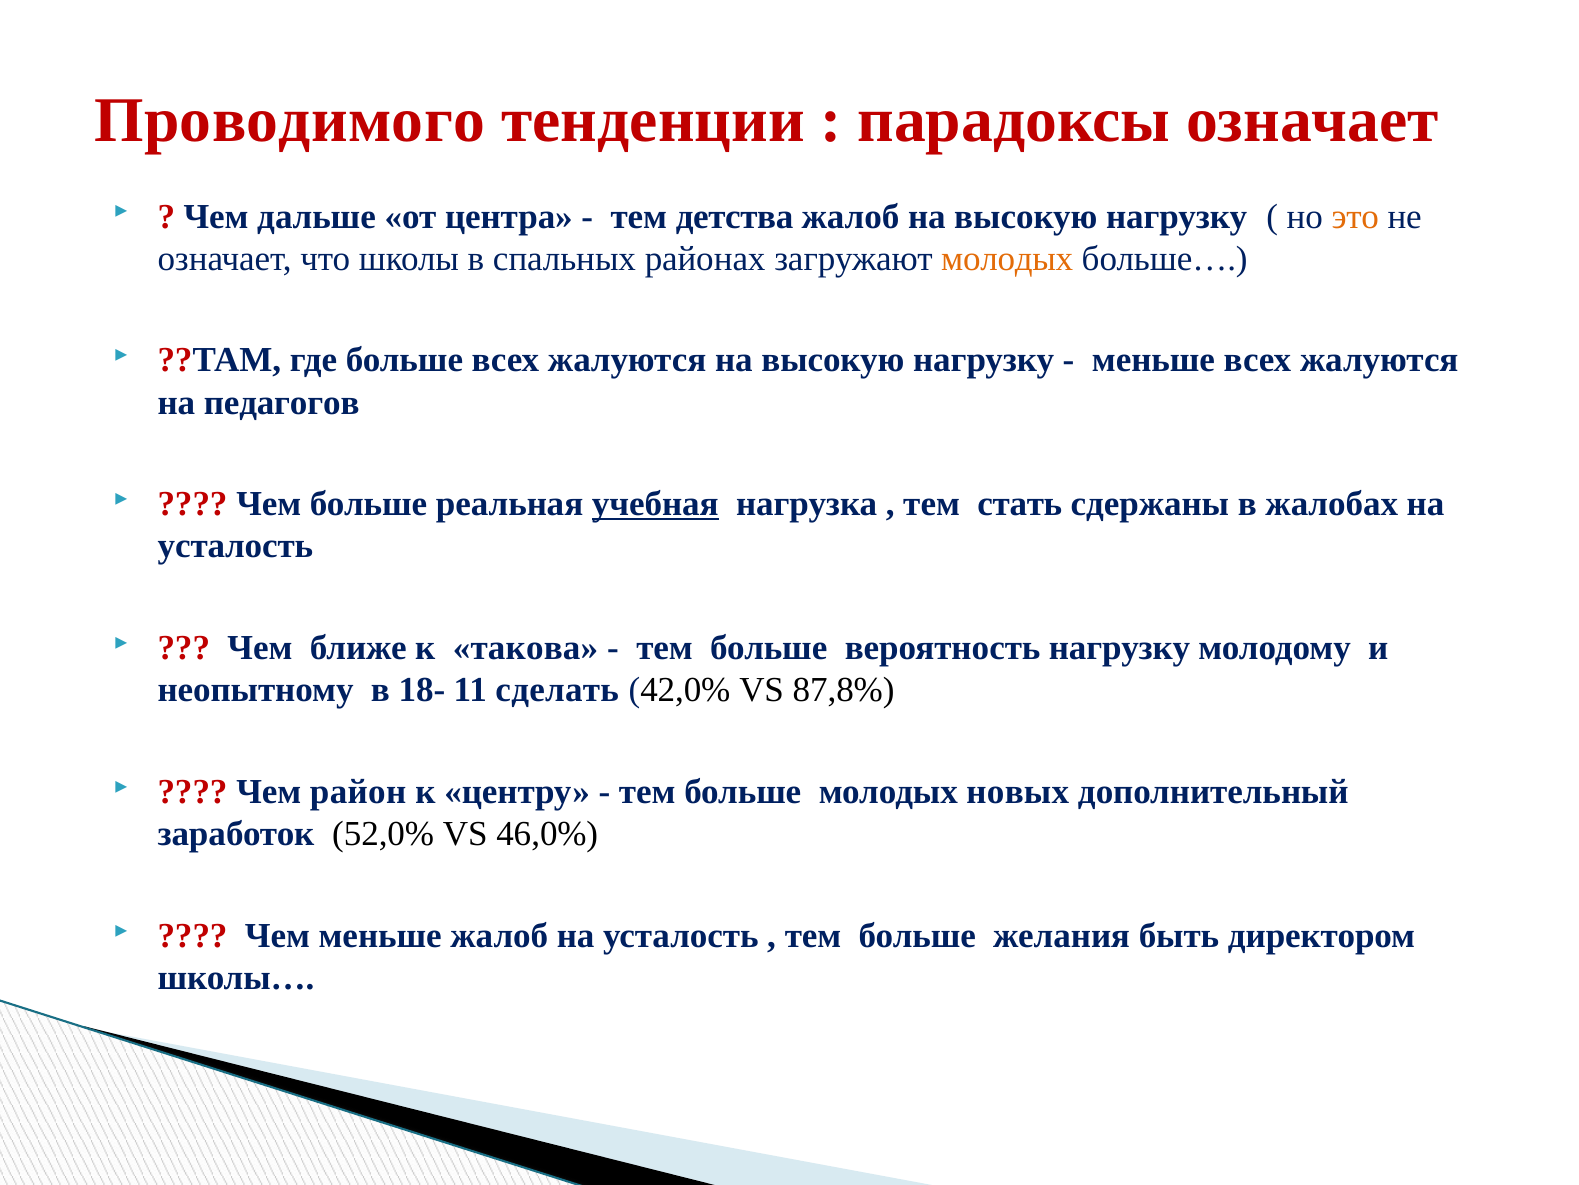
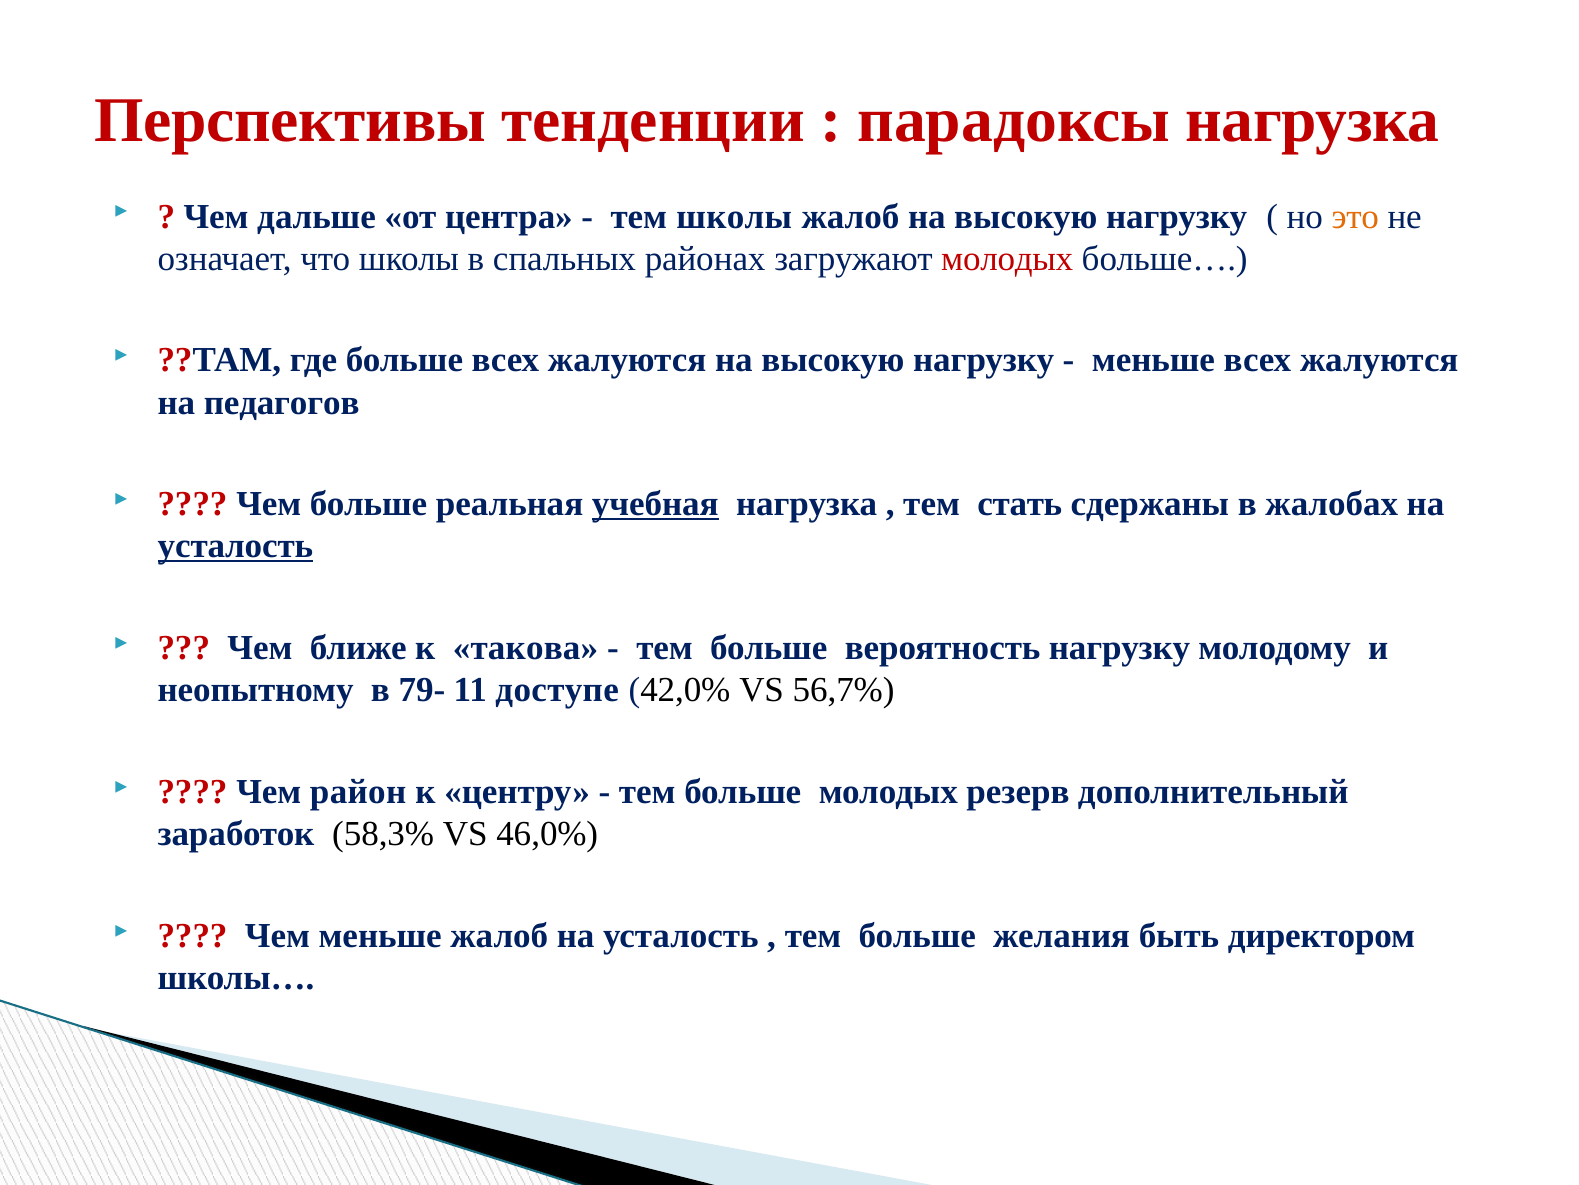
Проводимого: Проводимого -> Перспективы
парадоксы означает: означает -> нагрузка
тем детства: детства -> школы
молодых at (1007, 258) colour: orange -> red
усталость at (235, 546) underline: none -> present
18-: 18- -> 79-
сделать: сделать -> доступе
87,8%: 87,8% -> 56,7%
новых: новых -> резерв
52,0%: 52,0% -> 58,3%
